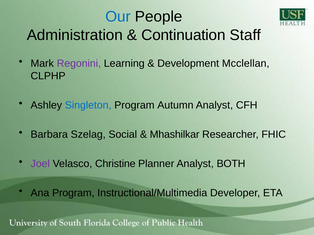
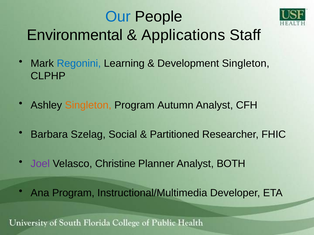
Administration: Administration -> Environmental
Continuation: Continuation -> Applications
Regonini colour: purple -> blue
Development Mcclellan: Mcclellan -> Singleton
Singleton at (88, 105) colour: blue -> orange
Mhashilkar: Mhashilkar -> Partitioned
